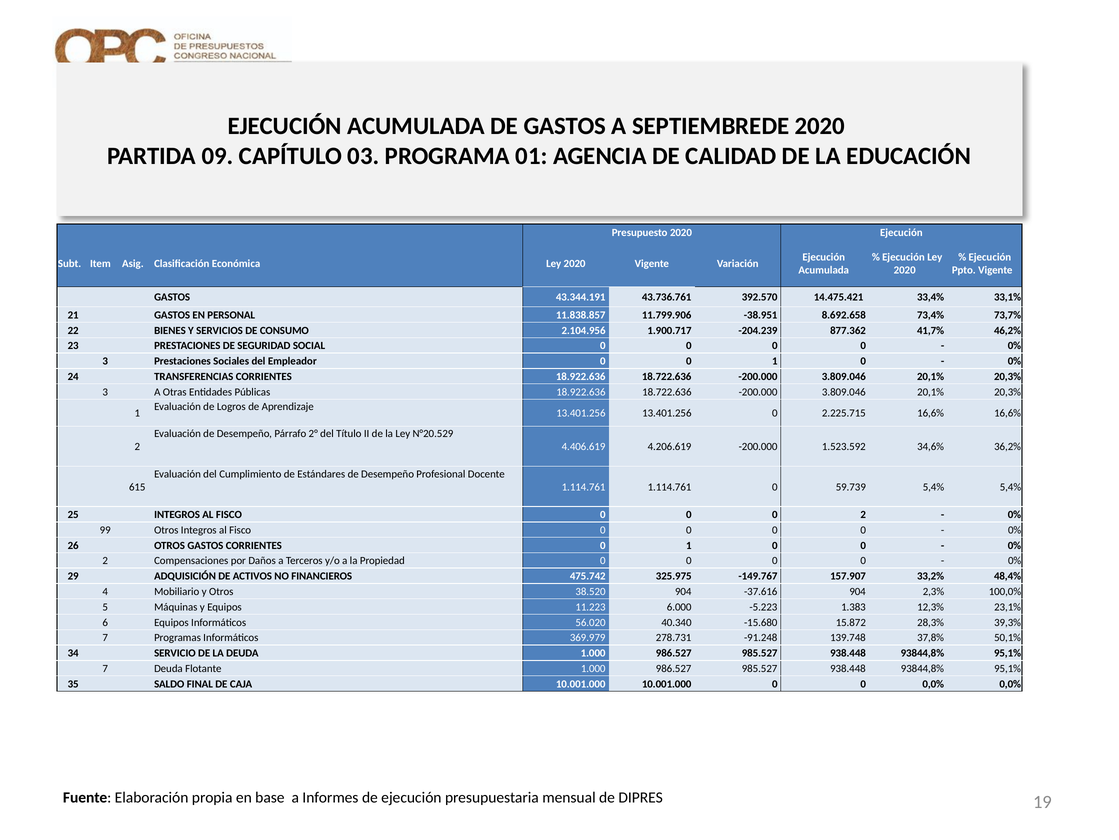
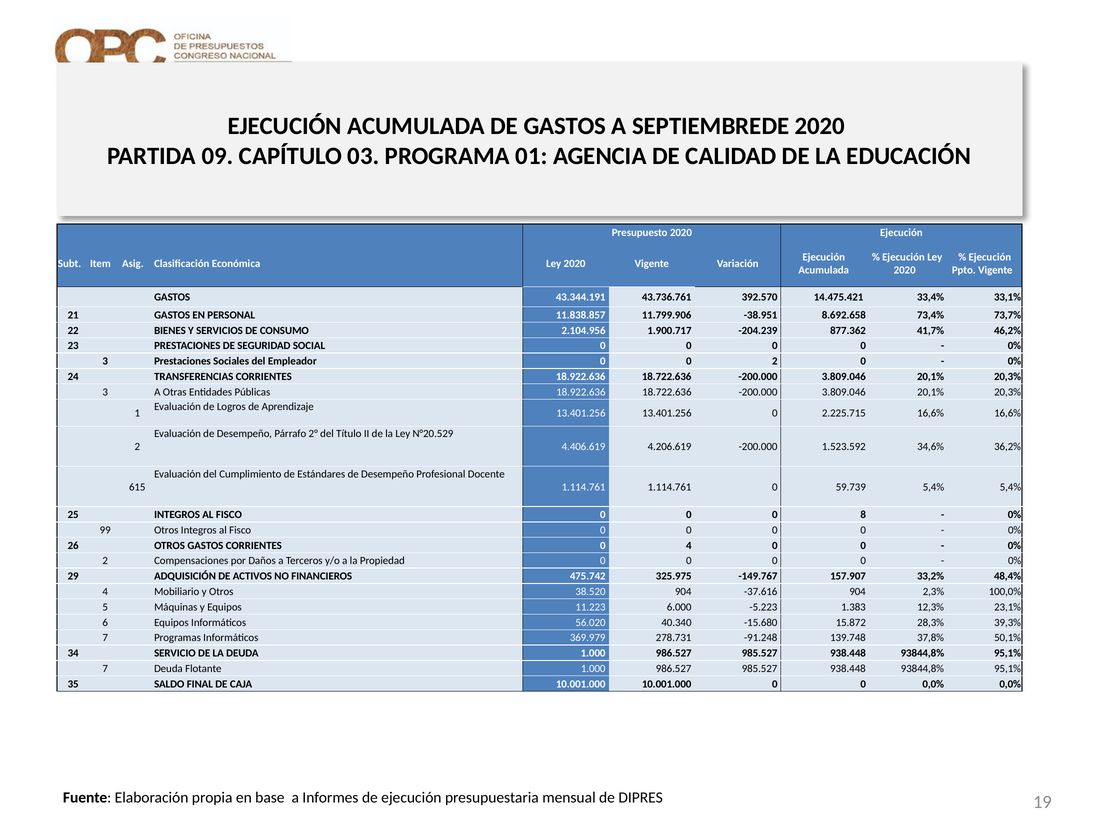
0 0 1: 1 -> 2
0 2: 2 -> 8
CORRIENTES 0 1: 1 -> 4
